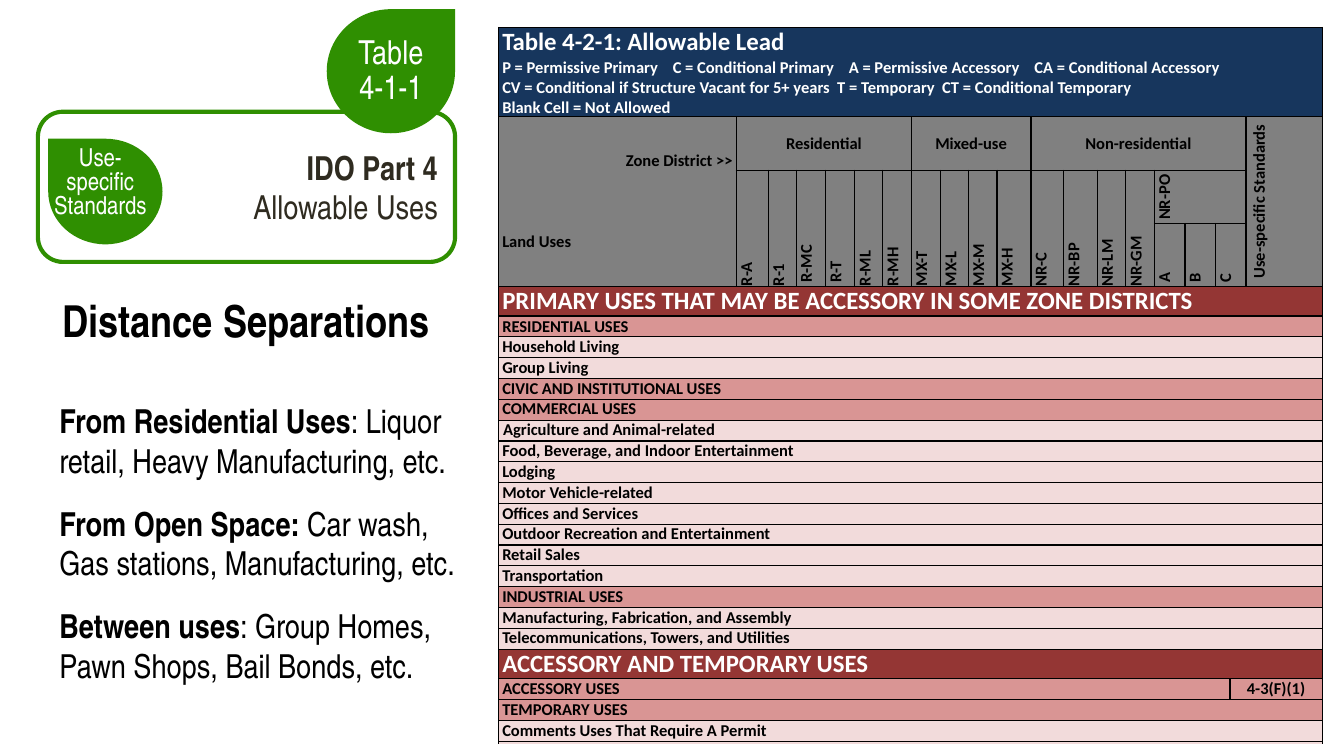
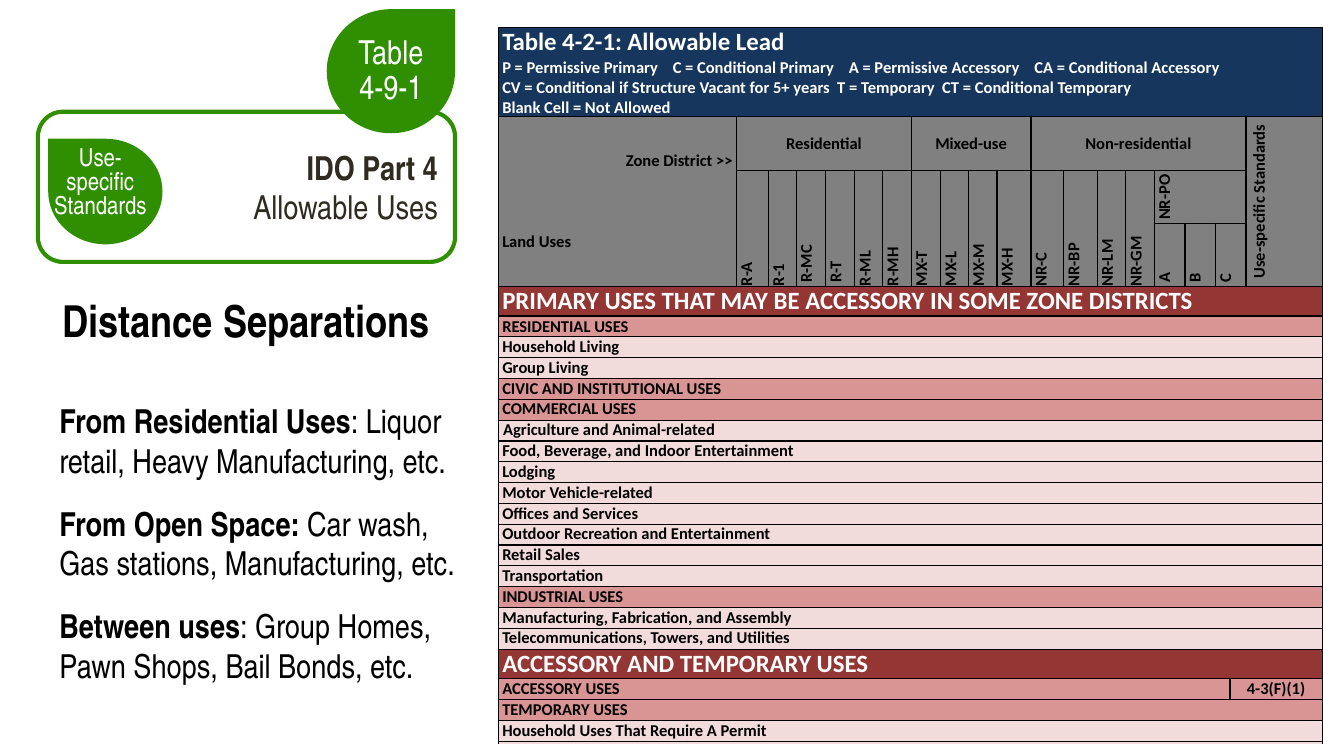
4-1-1: 4-1-1 -> 4-9-1
Comments at (539, 731): Comments -> Household
